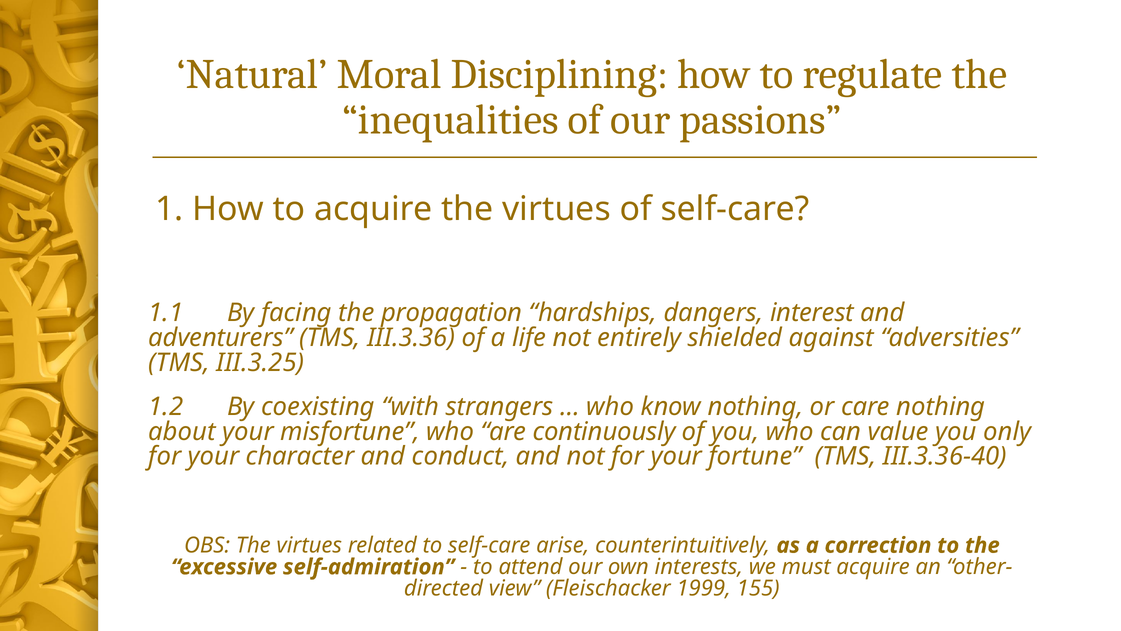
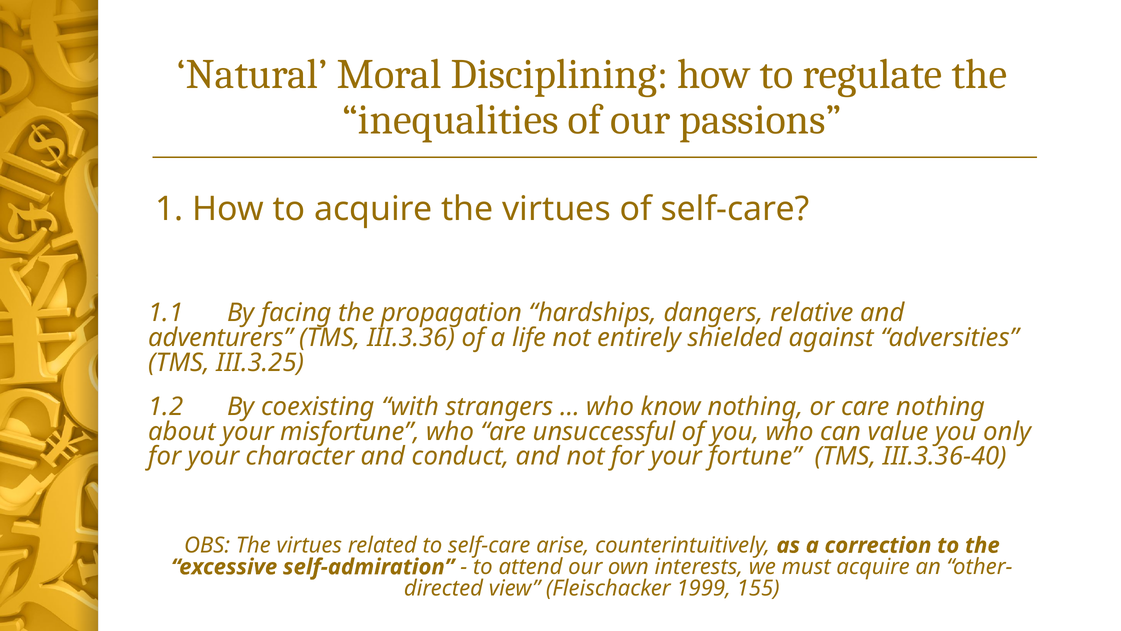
interest: interest -> relative
continuously: continuously -> unsuccessful
